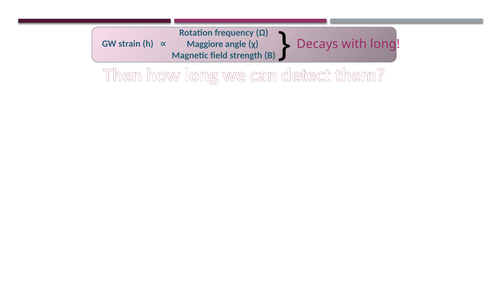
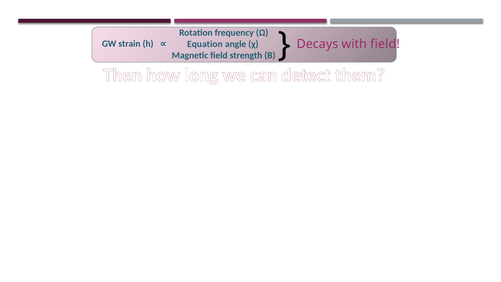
Maggiore: Maggiore -> Equation
with long: long -> field
